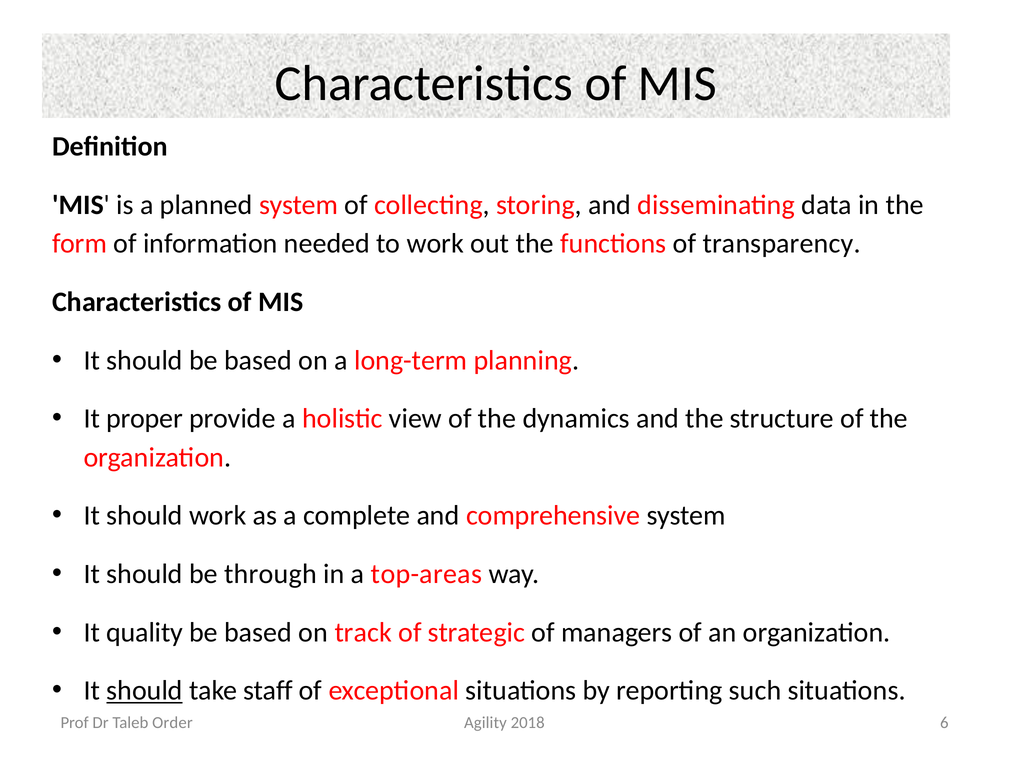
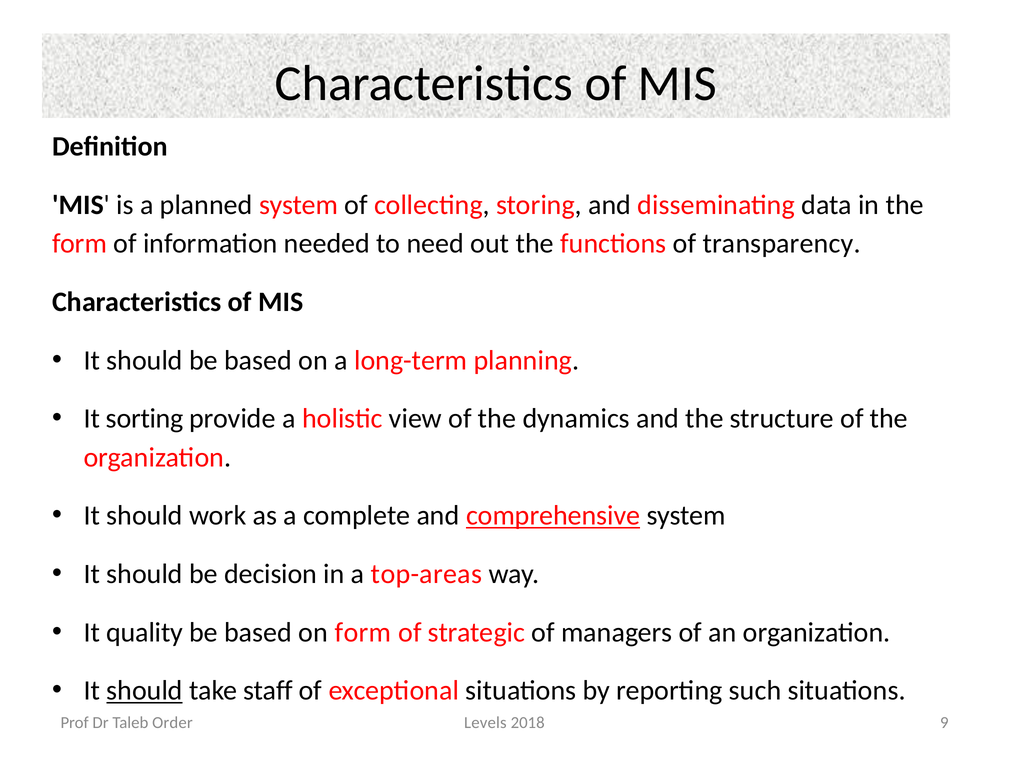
to work: work -> need
proper: proper -> sorting
comprehensive underline: none -> present
through: through -> decision
on track: track -> form
Agility: Agility -> Levels
6: 6 -> 9
